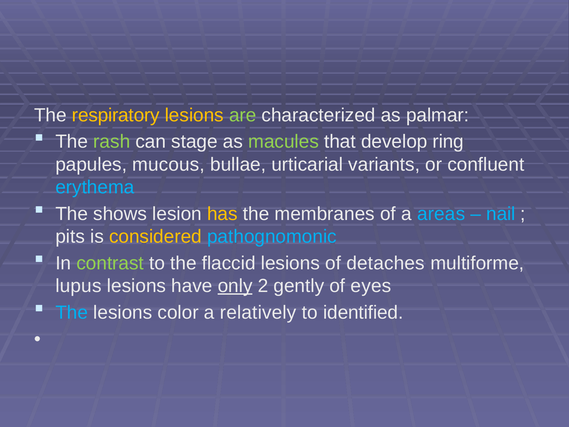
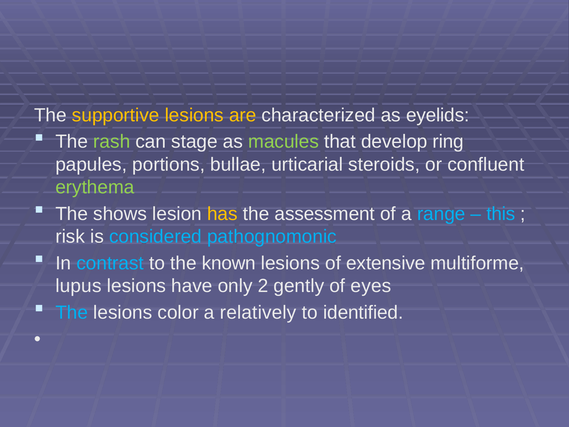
respiratory: respiratory -> supportive
are colour: light green -> yellow
palmar: palmar -> eyelids
mucous: mucous -> portions
variants: variants -> steroids
erythema colour: light blue -> light green
membranes: membranes -> assessment
areas: areas -> range
nail: nail -> this
pits: pits -> risk
considered colour: yellow -> light blue
contrast colour: light green -> light blue
flaccid: flaccid -> known
detaches: detaches -> extensive
only underline: present -> none
